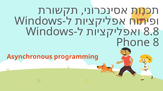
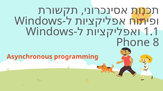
8.8: 8.8 -> 1.1
